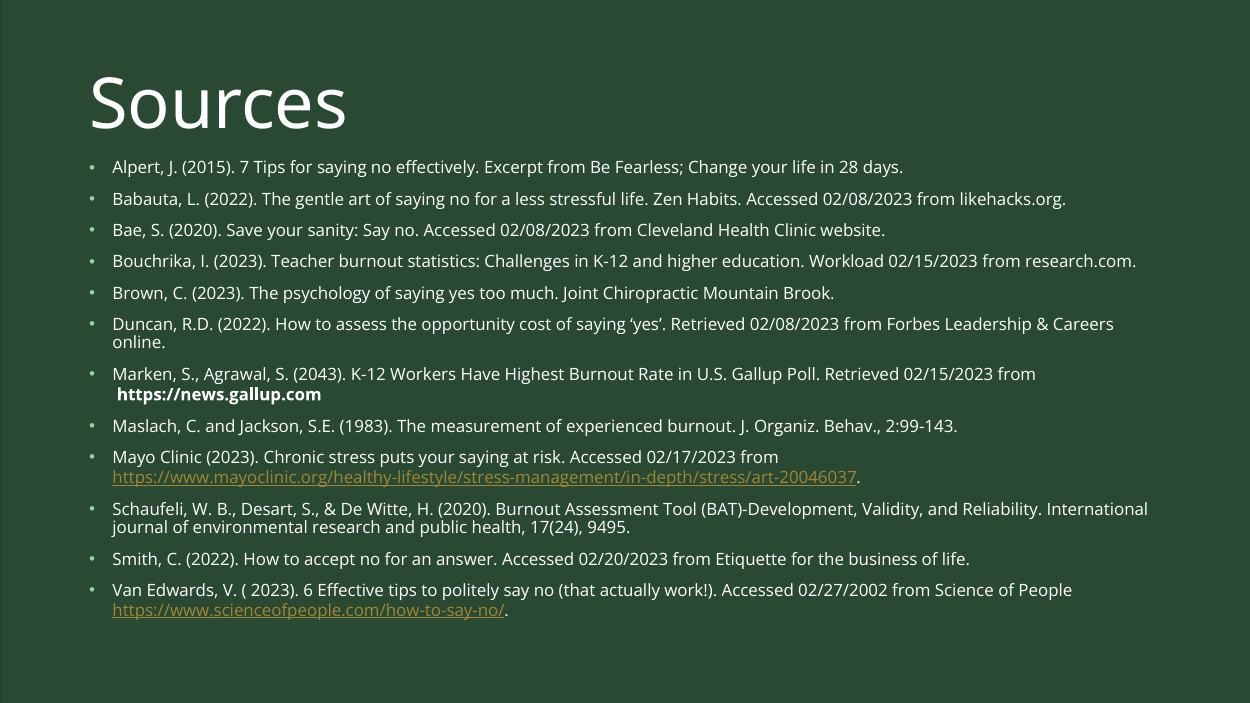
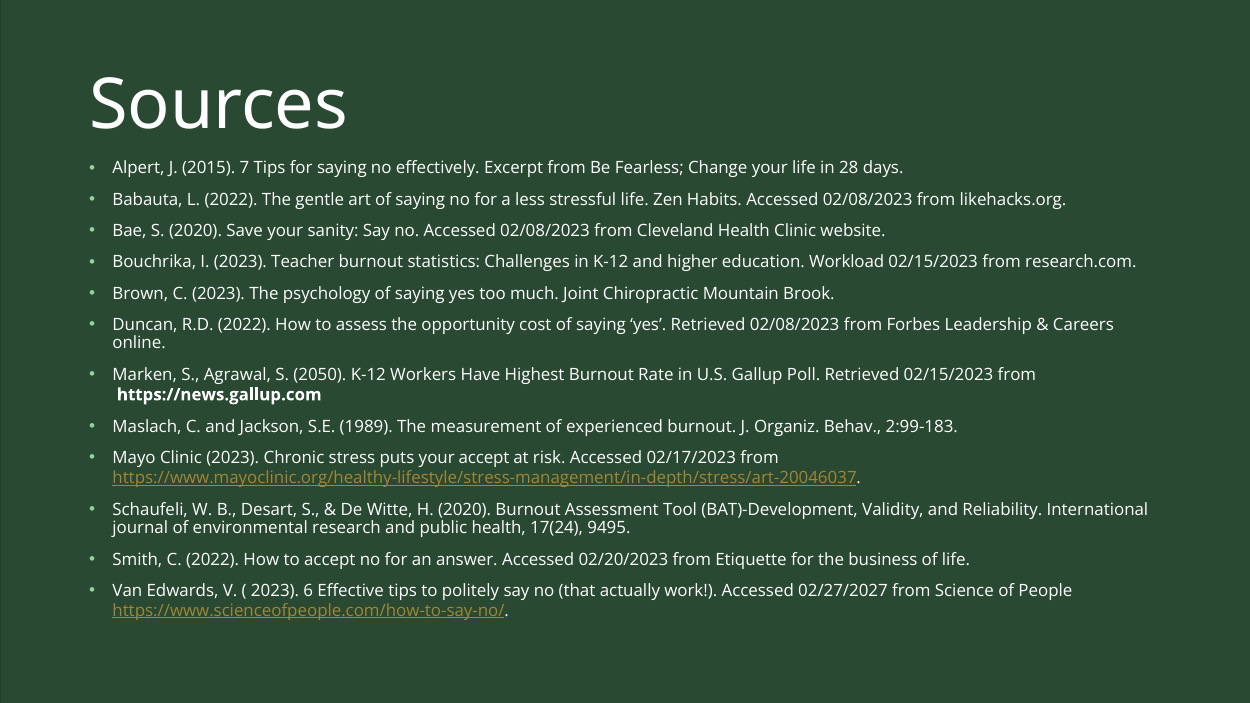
2043: 2043 -> 2050
1983: 1983 -> 1989
2:99-143: 2:99-143 -> 2:99-183
your saying: saying -> accept
02/27/2002: 02/27/2002 -> 02/27/2027
